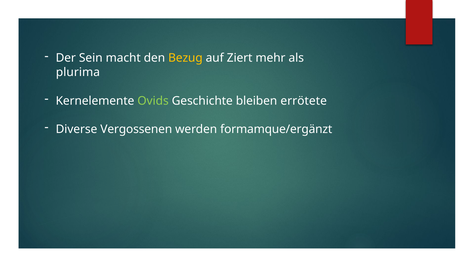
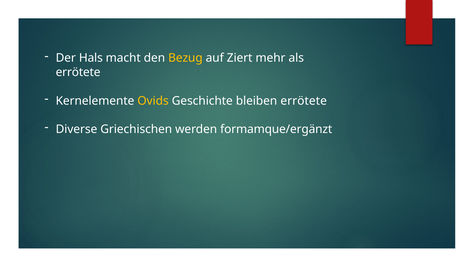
Sein: Sein -> Hals
plurima at (78, 72): plurima -> errötete
Ovids colour: light green -> yellow
Vergossenen: Vergossenen -> Griechischen
